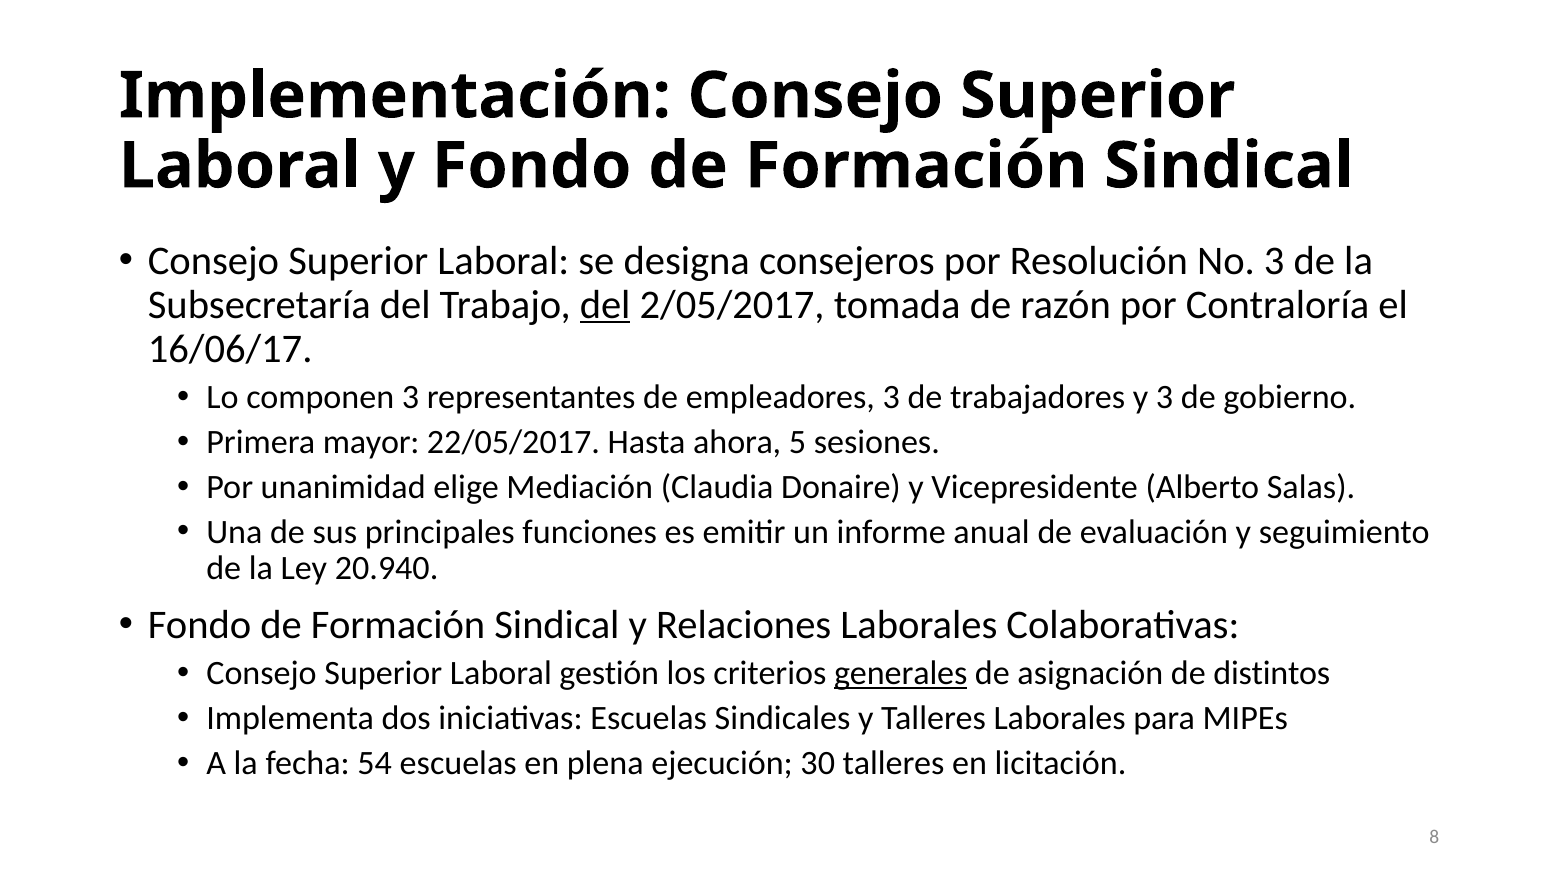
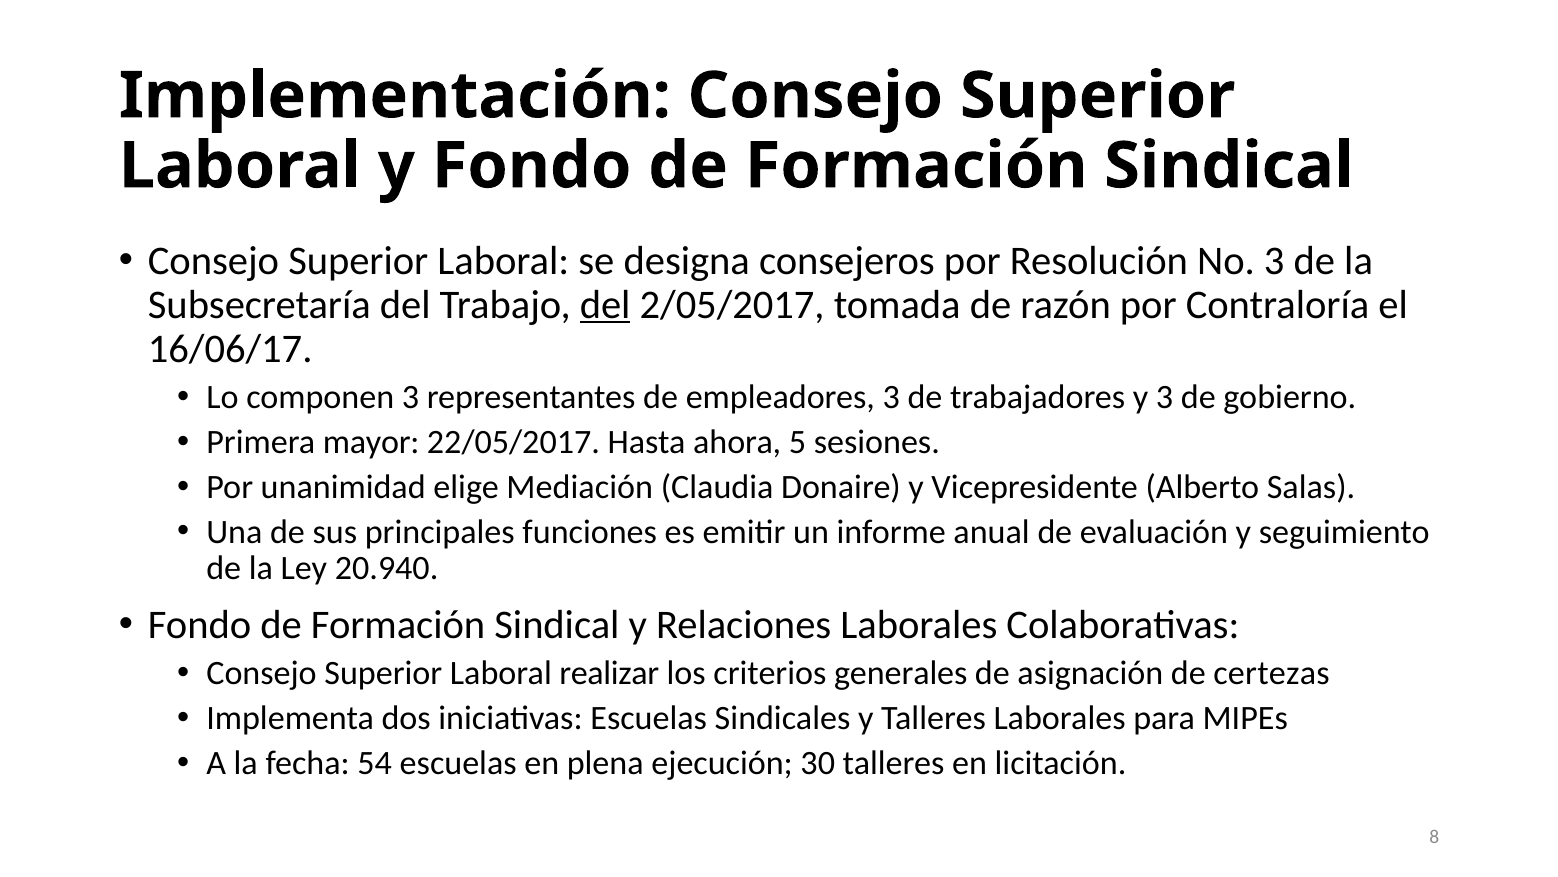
gestión: gestión -> realizar
generales underline: present -> none
distintos: distintos -> certezas
